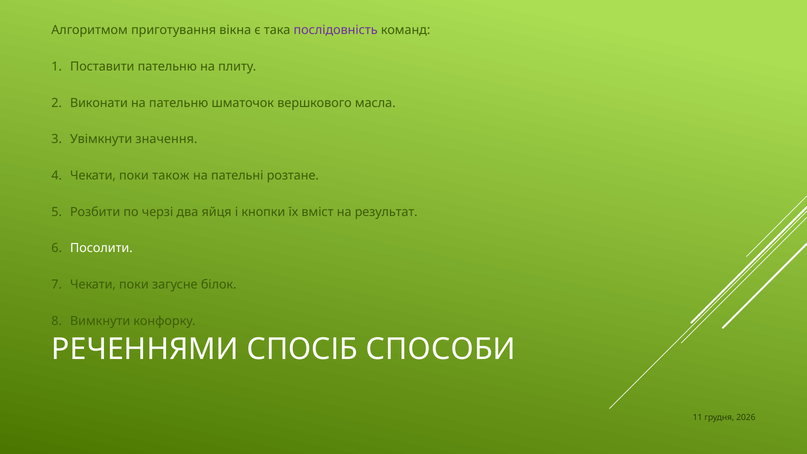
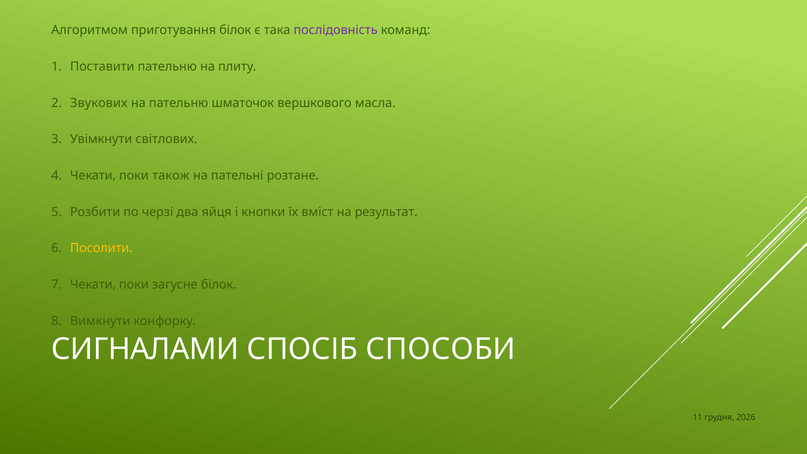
приготування вікна: вікна -> білок
Виконати: Виконати -> Звукових
значення: значення -> світлових
Посолити colour: white -> yellow
РЕЧЕННЯМИ: РЕЧЕННЯМИ -> СИГНАЛАМИ
